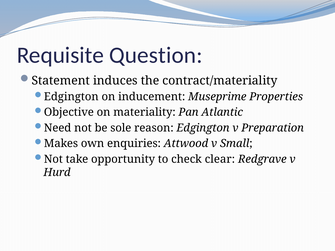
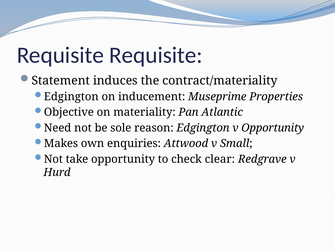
Requisite Question: Question -> Requisite
v Preparation: Preparation -> Opportunity
